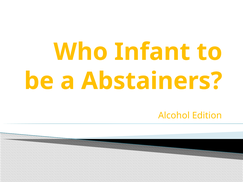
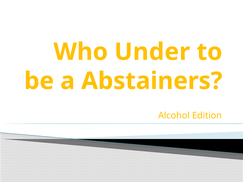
Infant: Infant -> Under
